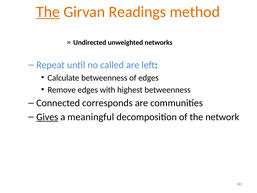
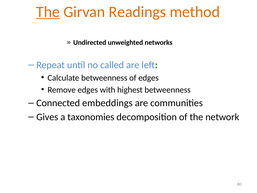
corresponds: corresponds -> embeddings
Gives underline: present -> none
meaningful: meaningful -> taxonomies
